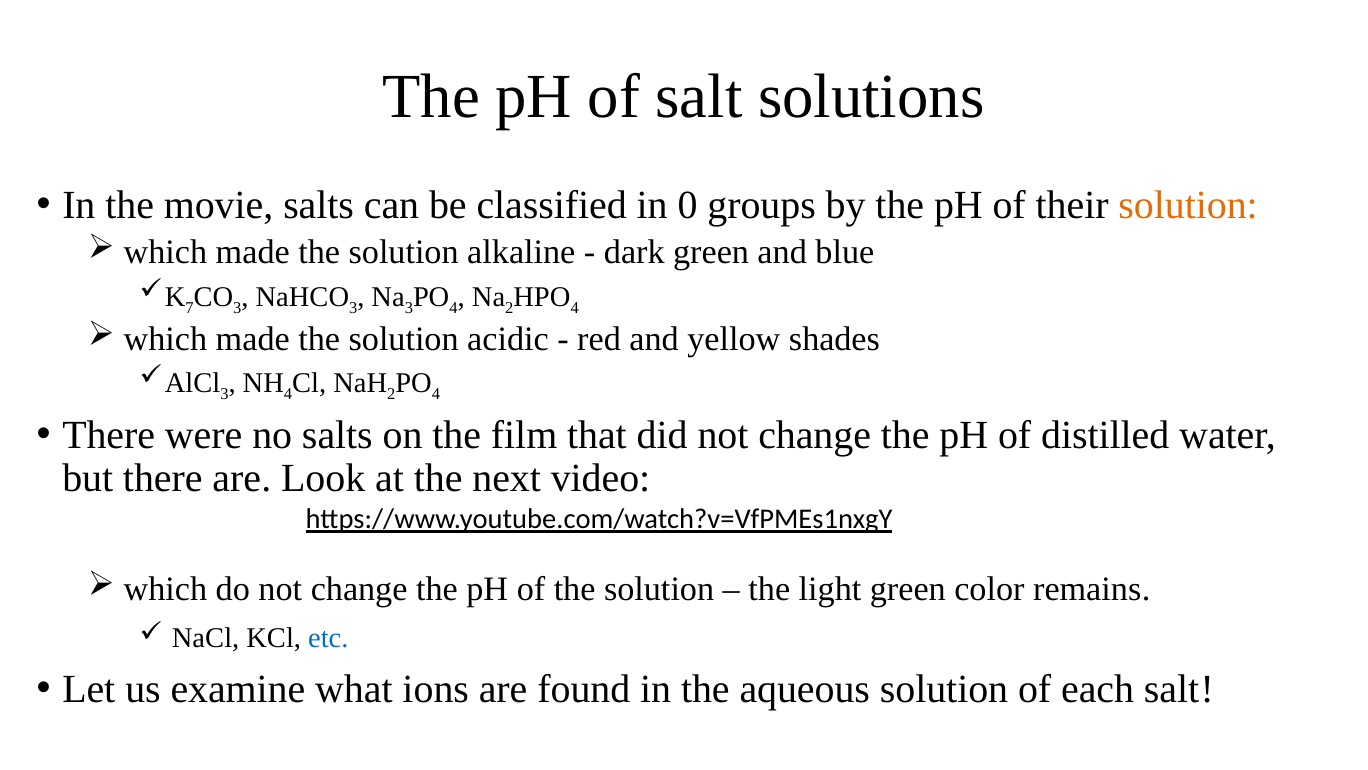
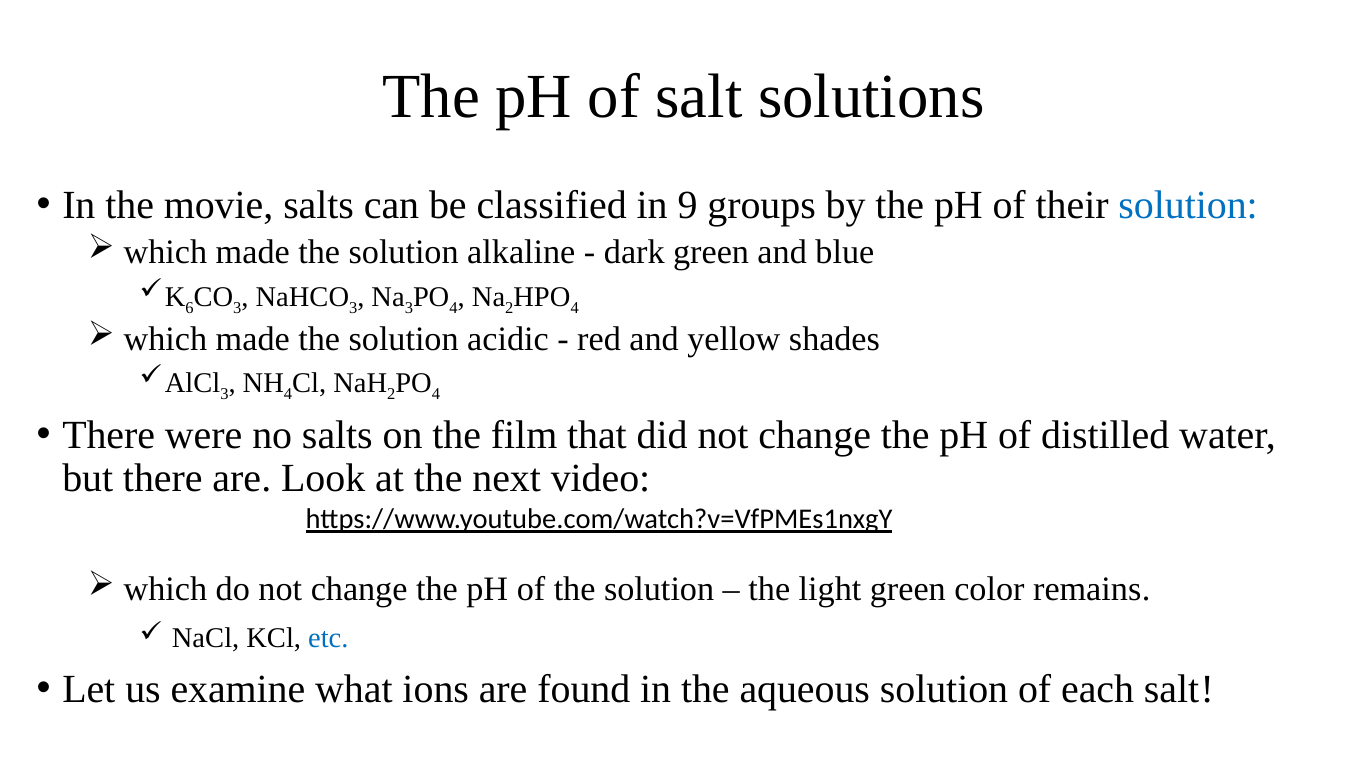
0: 0 -> 9
solution at (1188, 205) colour: orange -> blue
7: 7 -> 6
